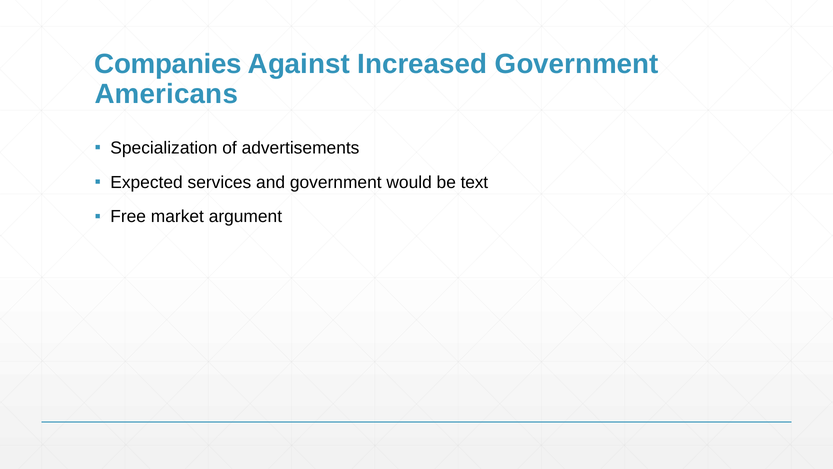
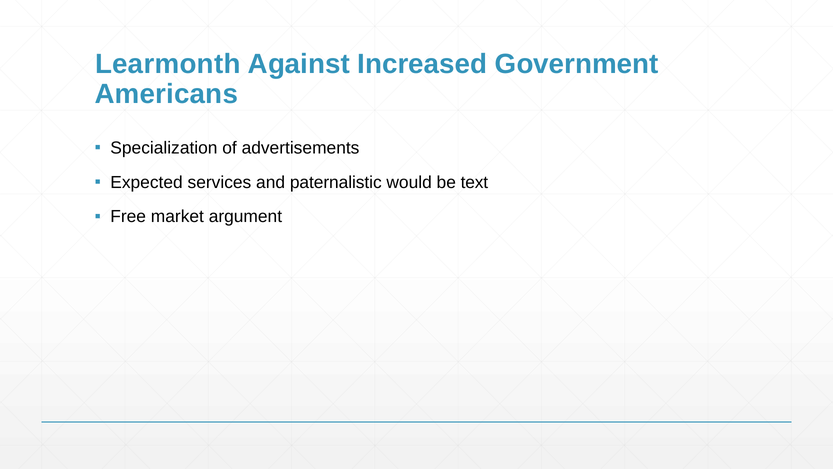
Companies: Companies -> Learmonth
and government: government -> paternalistic
